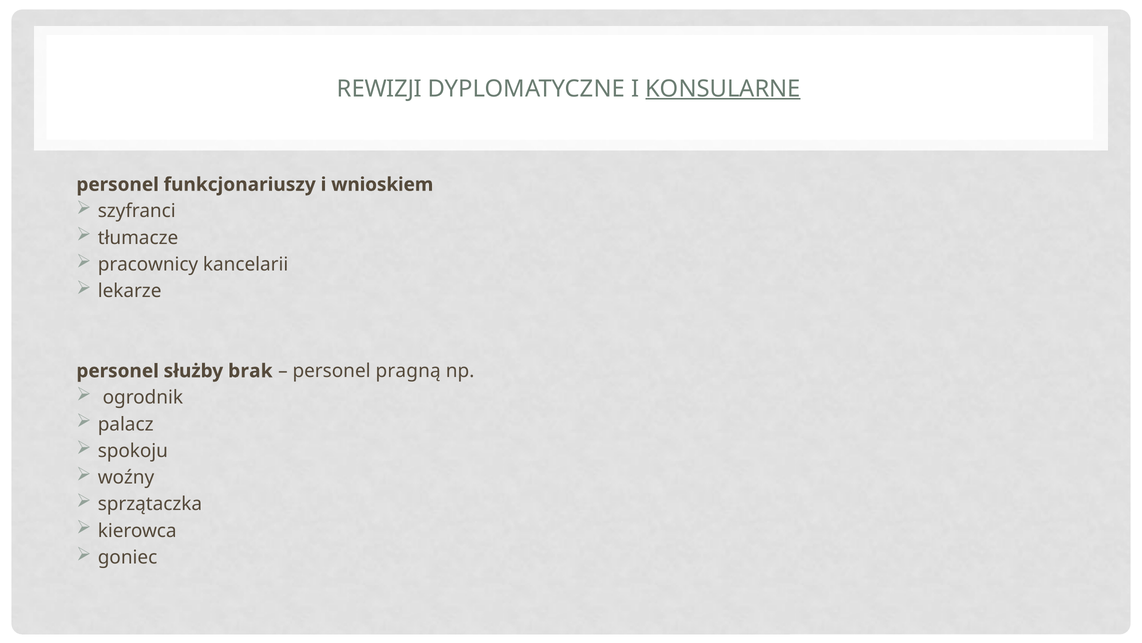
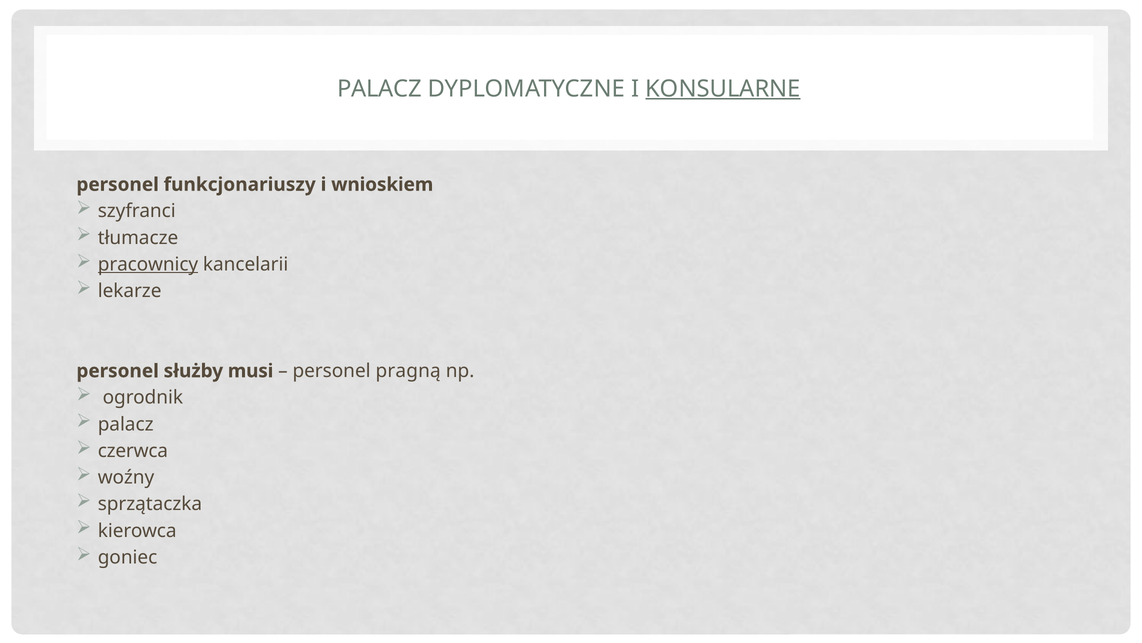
REWIZJI at (379, 89): REWIZJI -> PALACZ
pracownicy underline: none -> present
brak: brak -> musi
spokoju: spokoju -> czerwca
